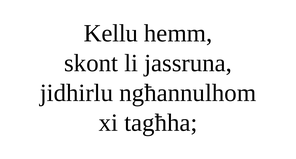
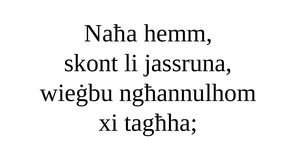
Kellu: Kellu -> Naħa
jidhirlu: jidhirlu -> wieġbu
